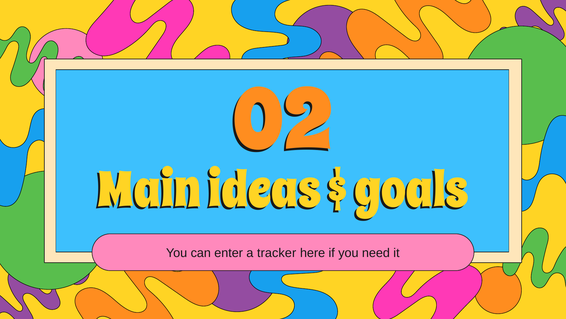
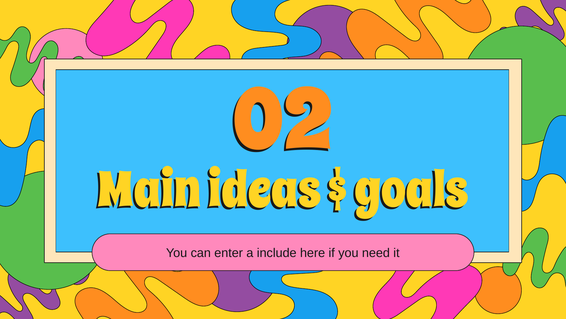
tracker: tracker -> include
